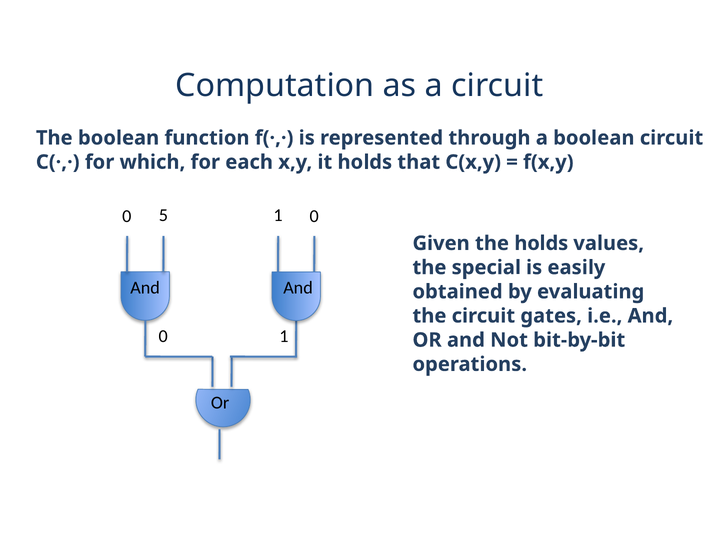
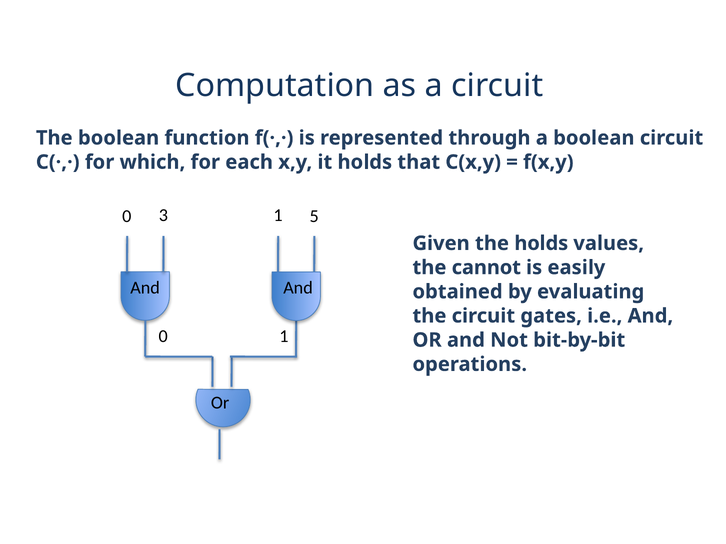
5: 5 -> 3
0 at (314, 216): 0 -> 5
special: special -> cannot
